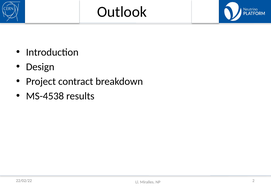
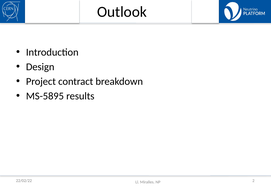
MS-4538: MS-4538 -> MS-5895
